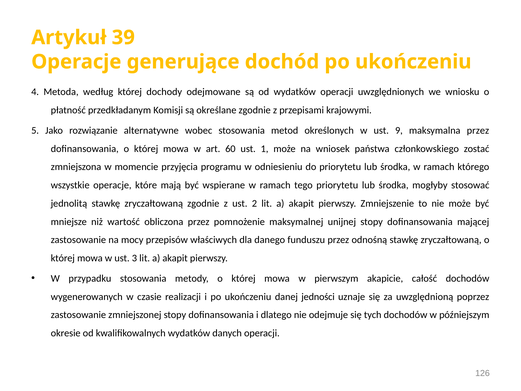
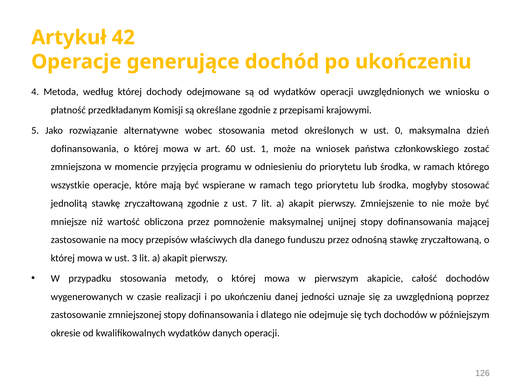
39: 39 -> 42
9: 9 -> 0
maksymalna przez: przez -> dzień
2: 2 -> 7
